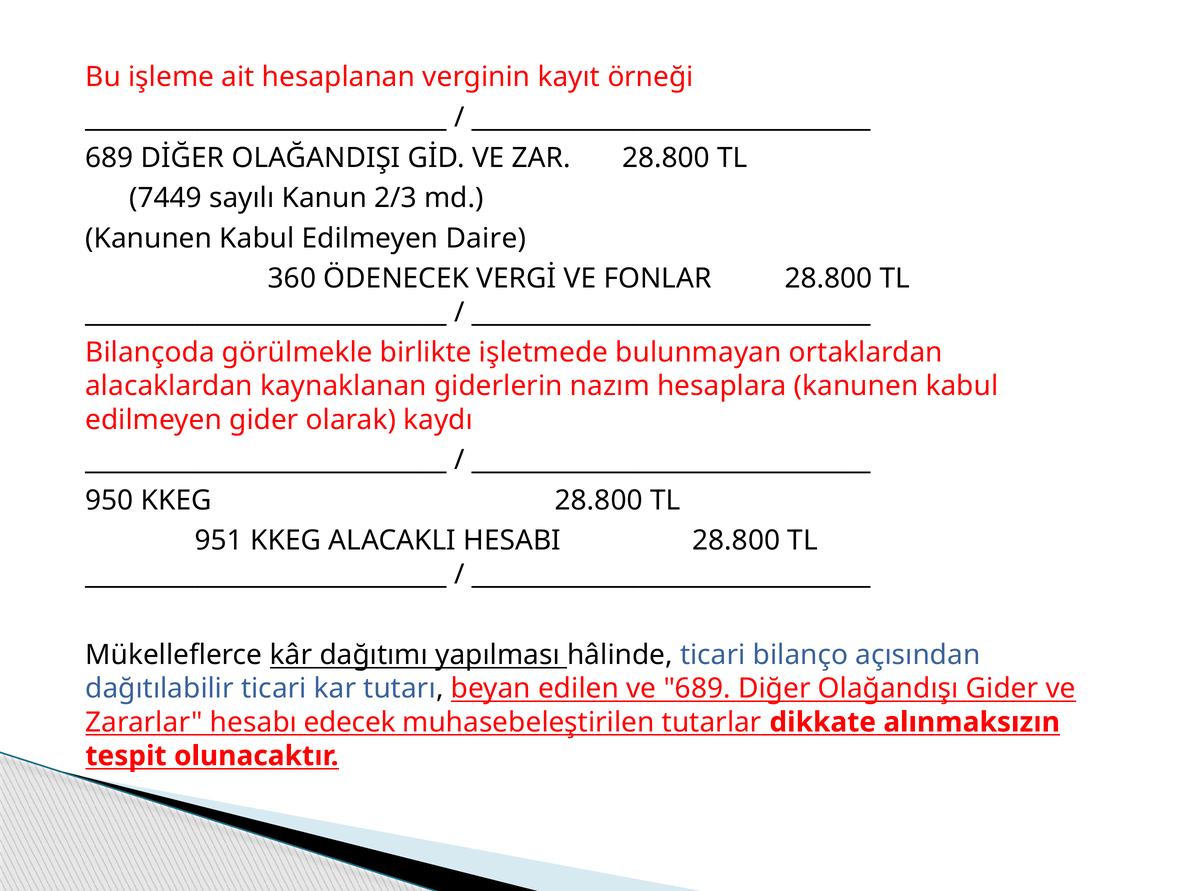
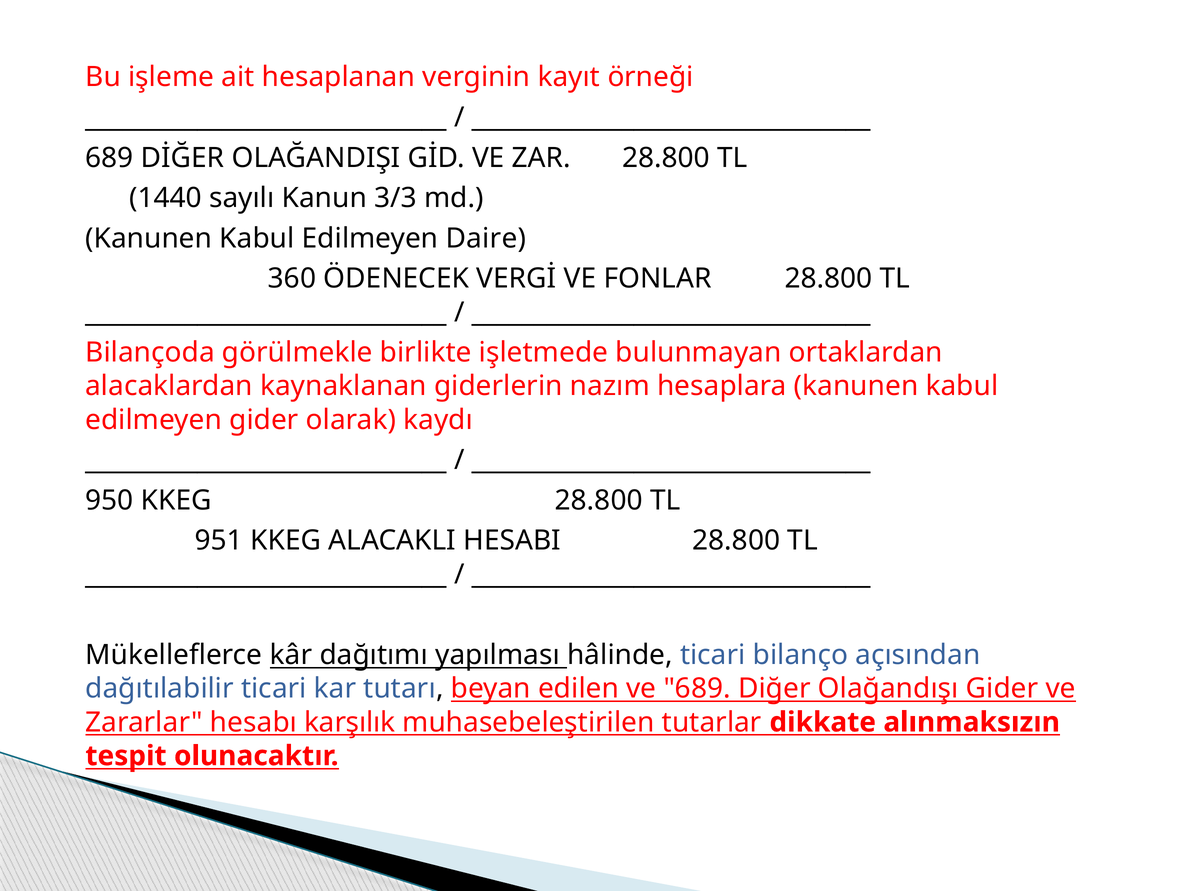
7449: 7449 -> 1440
2/3: 2/3 -> 3/3
edecek: edecek -> karşılık
